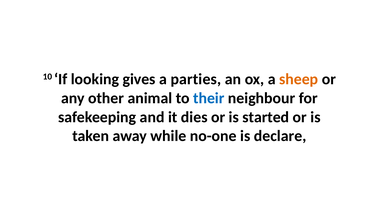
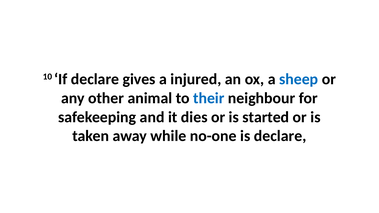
If looking: looking -> declare
parties: parties -> injured
sheep colour: orange -> blue
